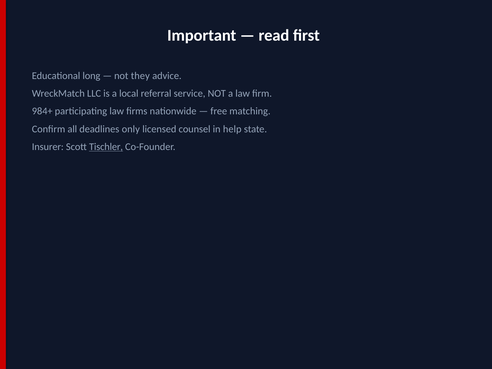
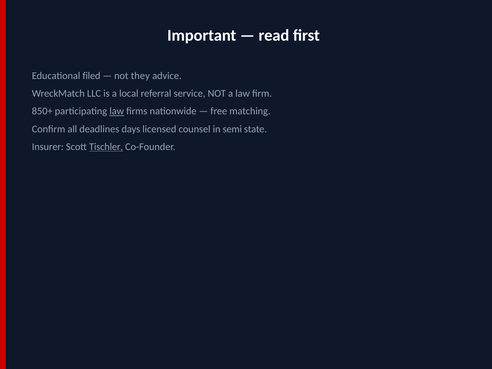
long: long -> filed
984+: 984+ -> 850+
law at (117, 111) underline: none -> present
only: only -> days
help: help -> semi
